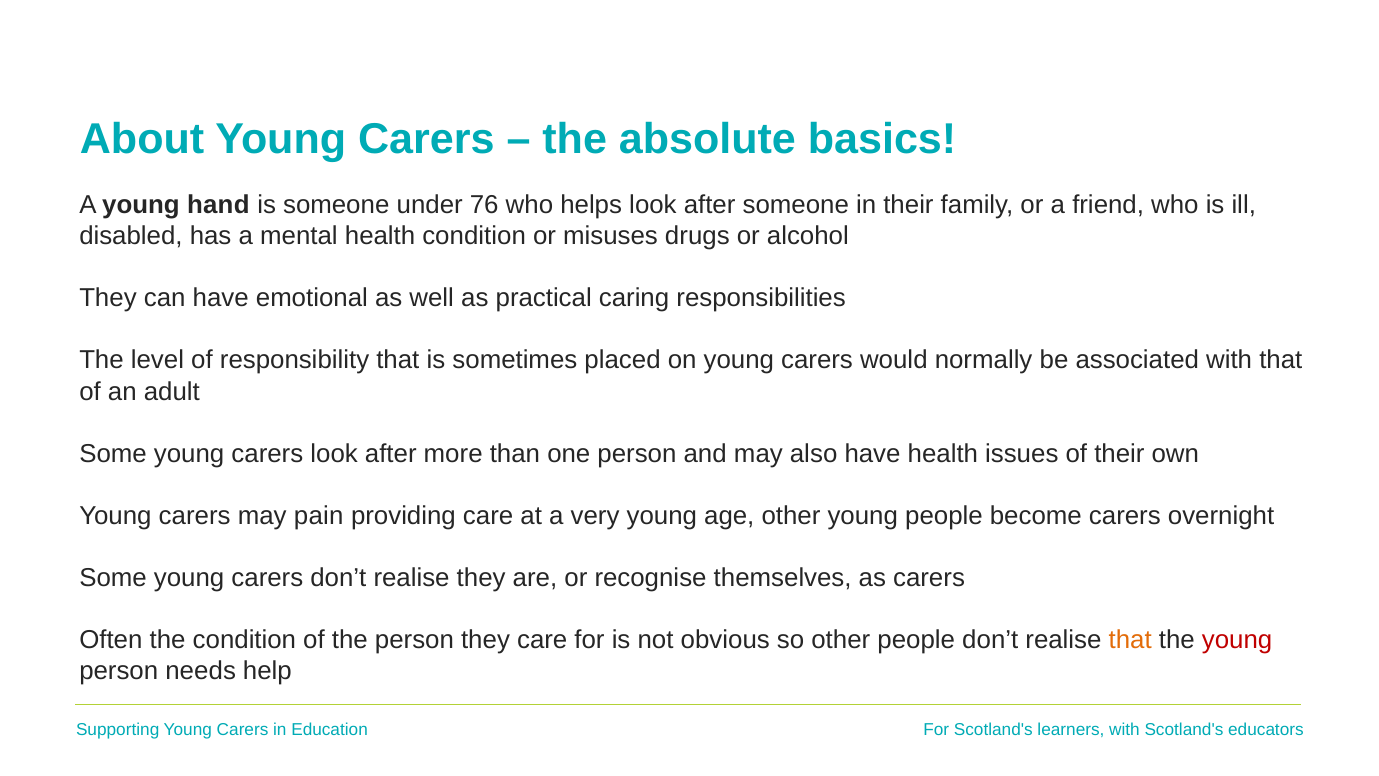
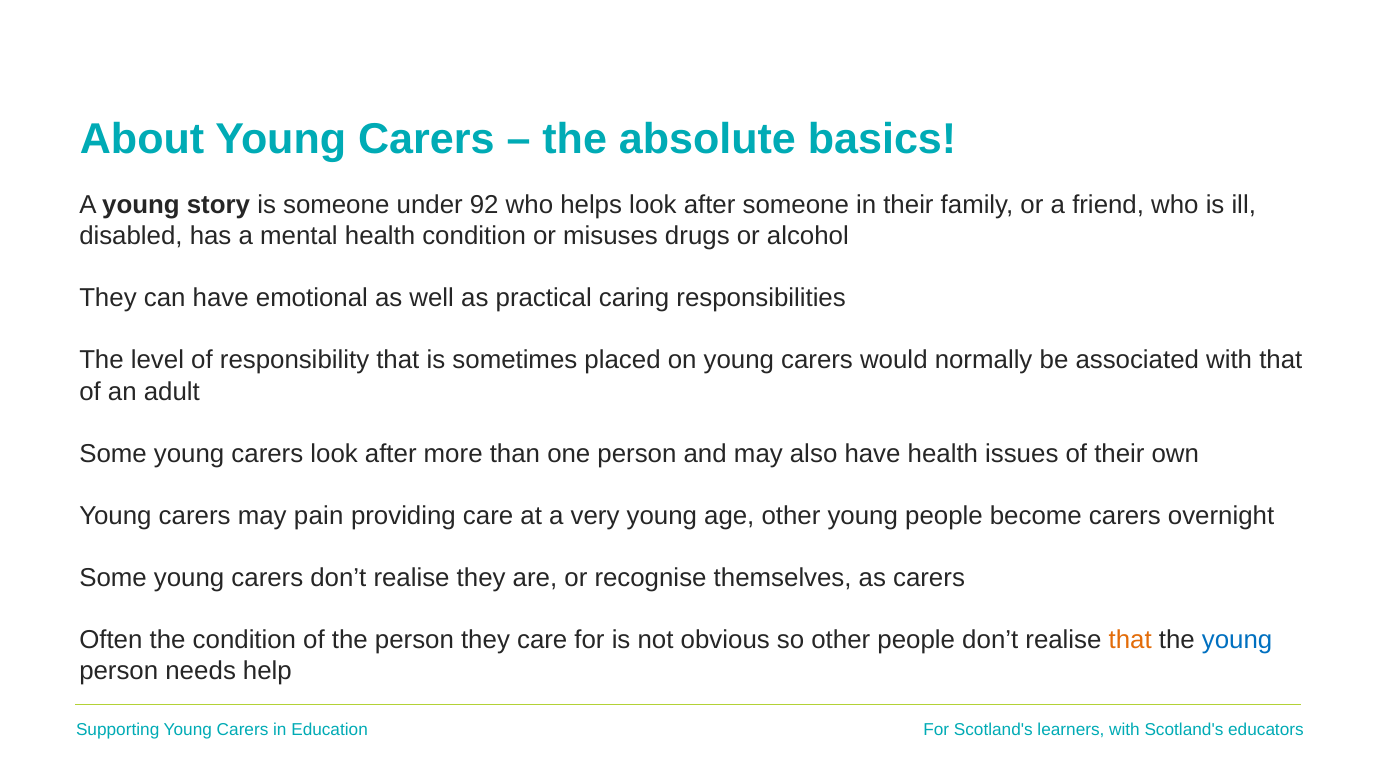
hand: hand -> story
76: 76 -> 92
young at (1237, 640) colour: red -> blue
